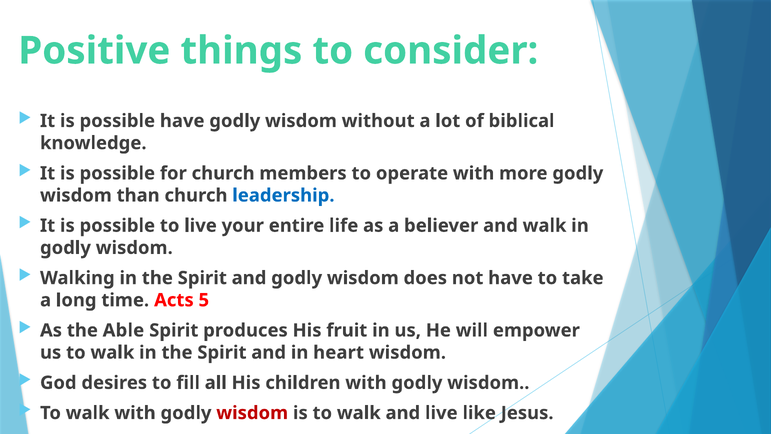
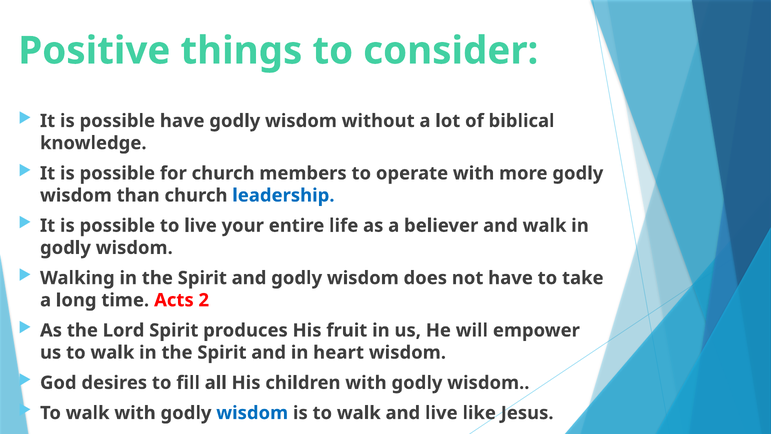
5: 5 -> 2
Able: Able -> Lord
wisdom at (252, 413) colour: red -> blue
